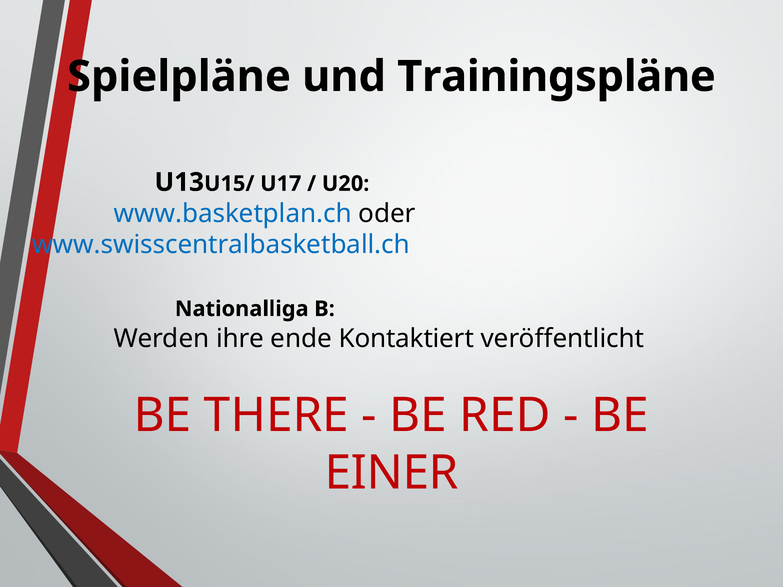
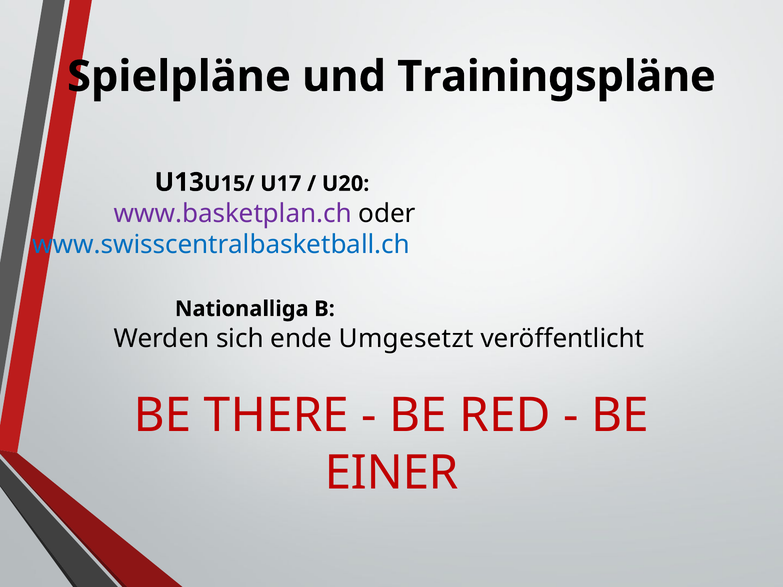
www.basketplan.ch colour: blue -> purple
ihre: ihre -> sich
Kontaktiert: Kontaktiert -> Umgesetzt
